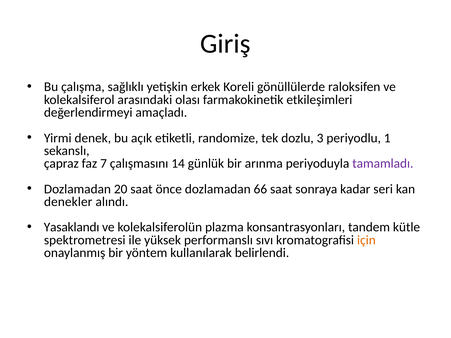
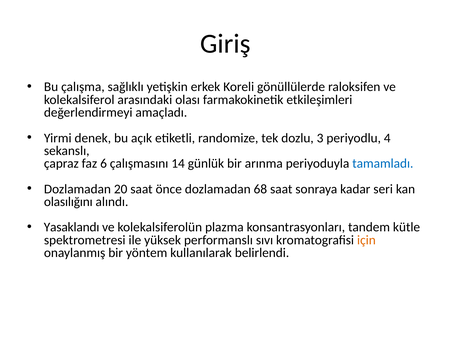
1: 1 -> 4
7: 7 -> 6
tamamladı colour: purple -> blue
66: 66 -> 68
denekler: denekler -> olasılığını
